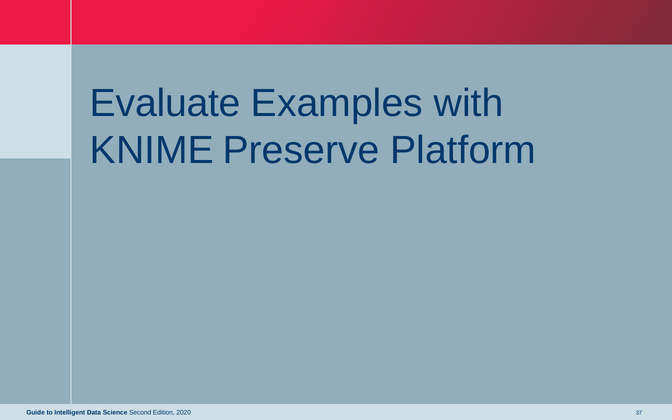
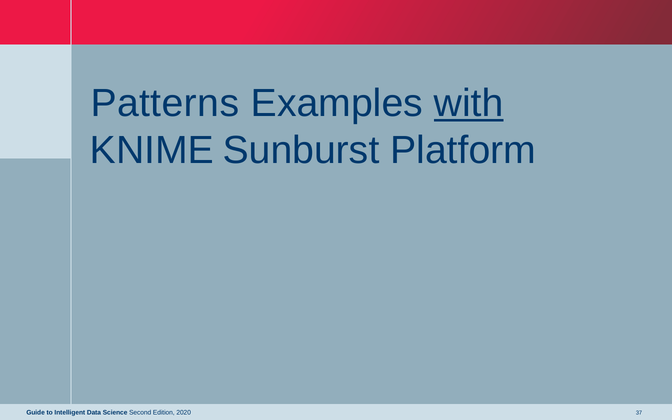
Evaluate: Evaluate -> Patterns
with underline: none -> present
Preserve: Preserve -> Sunburst
